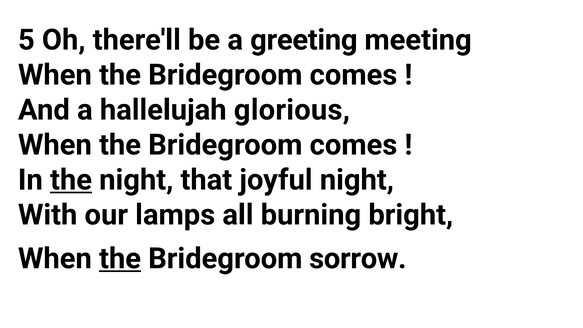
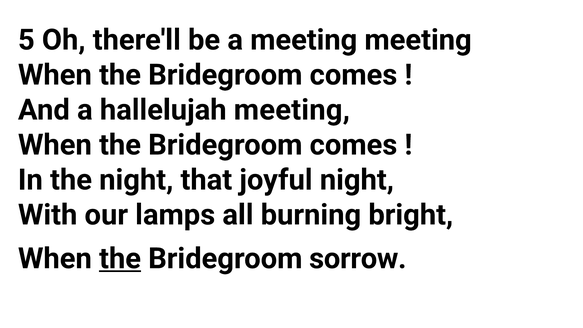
a greeting: greeting -> meeting
hallelujah glorious: glorious -> meeting
the at (71, 180) underline: present -> none
